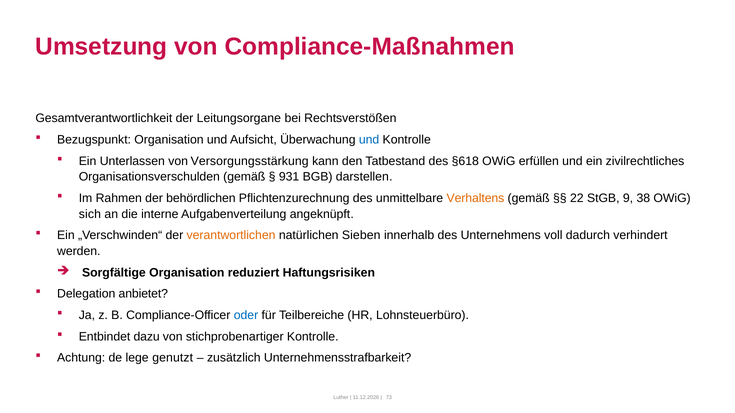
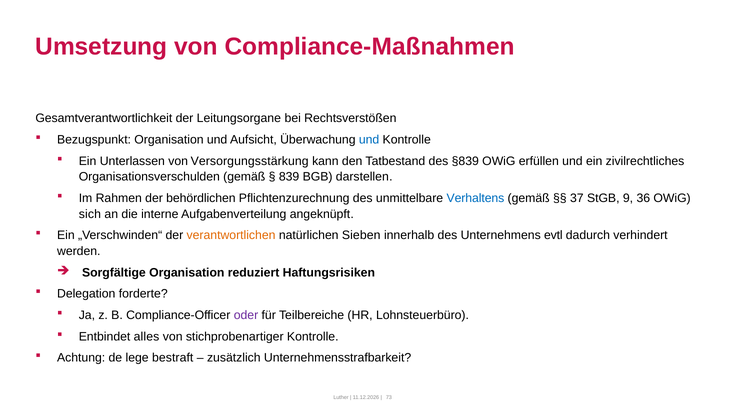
§618: §618 -> §839
931: 931 -> 839
Verhaltens colour: orange -> blue
22: 22 -> 37
38: 38 -> 36
voll: voll -> evtl
anbietet: anbietet -> forderte
oder colour: blue -> purple
dazu: dazu -> alles
genutzt: genutzt -> bestraft
